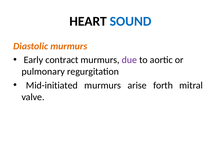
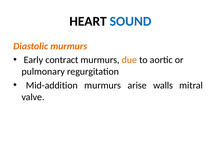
due colour: purple -> orange
Mid-initiated: Mid-initiated -> Mid-addition
forth: forth -> walls
